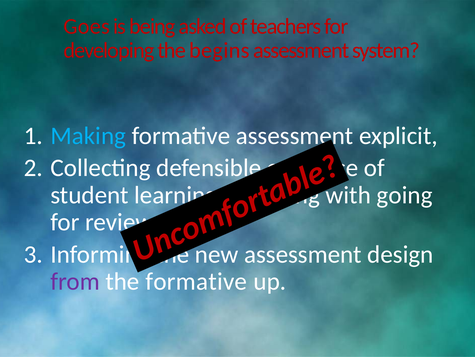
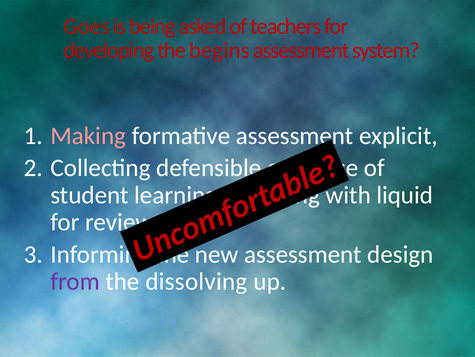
Making colour: light blue -> pink
going: going -> liquid
the formative: formative -> dissolving
